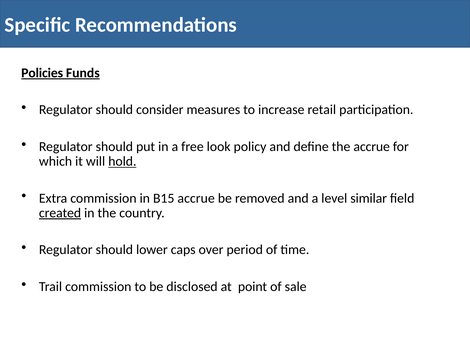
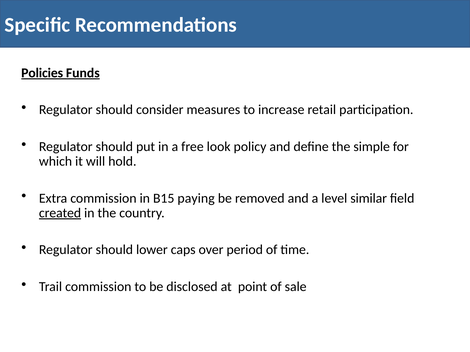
the accrue: accrue -> simple
hold underline: present -> none
B15 accrue: accrue -> paying
